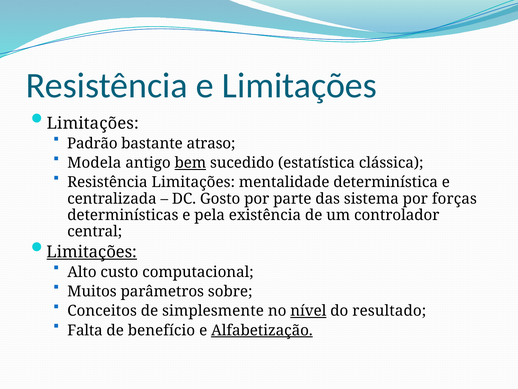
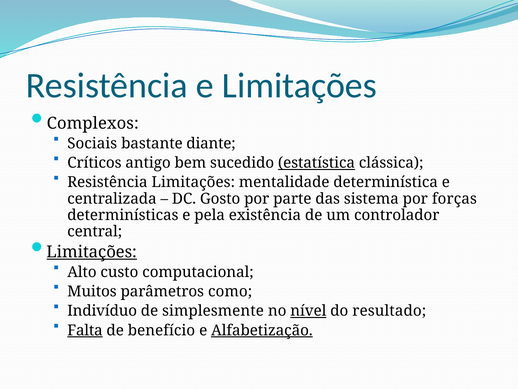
Limitações at (93, 123): Limitações -> Complexos
Padrão: Padrão -> Sociais
atraso: atraso -> diante
Modela: Modela -> Críticos
bem underline: present -> none
estatística underline: none -> present
sobre: sobre -> como
Conceitos: Conceitos -> Indivíduo
Falta underline: none -> present
